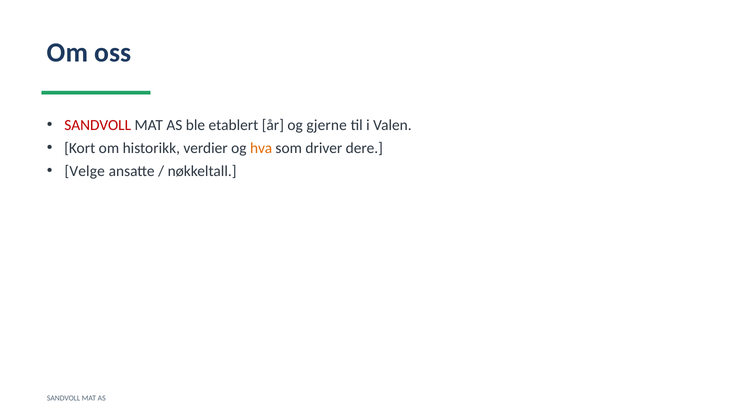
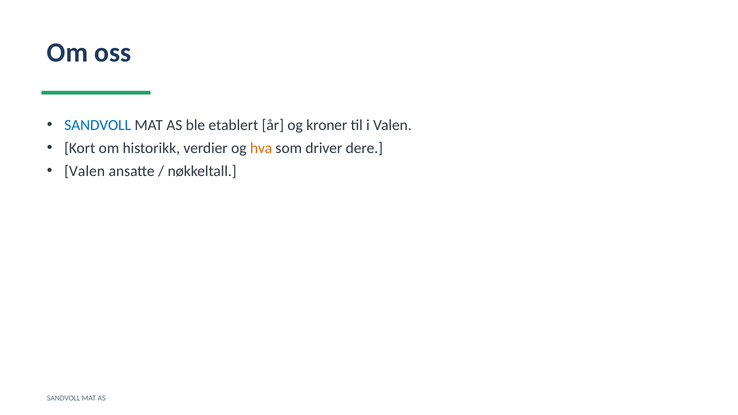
SANDVOLL at (98, 125) colour: red -> blue
gjerne: gjerne -> kroner
Velge at (85, 171): Velge -> Valen
